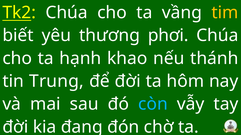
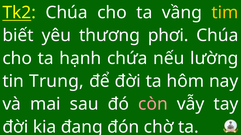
khao: khao -> chứa
thánh: thánh -> lường
còn colour: light blue -> pink
